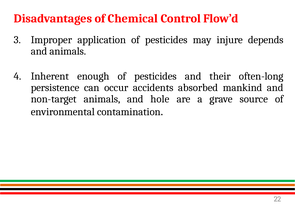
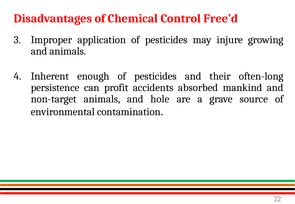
Flow’d: Flow’d -> Free’d
depends: depends -> growing
occur: occur -> profit
